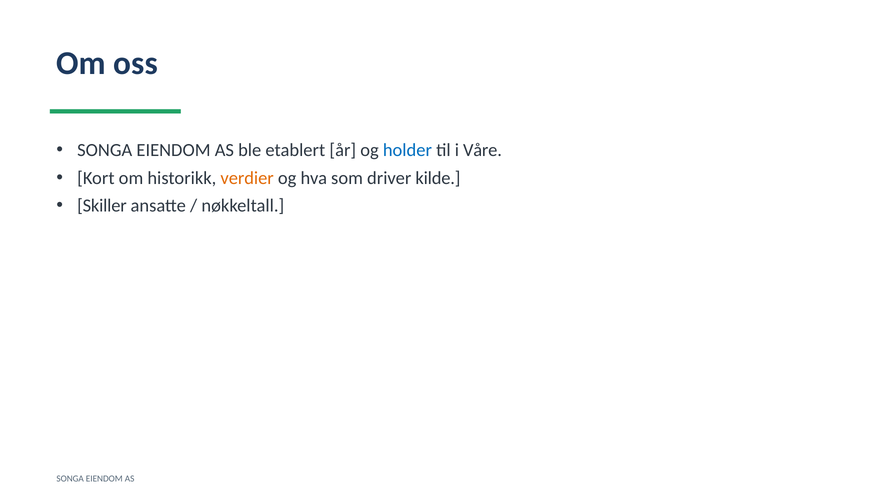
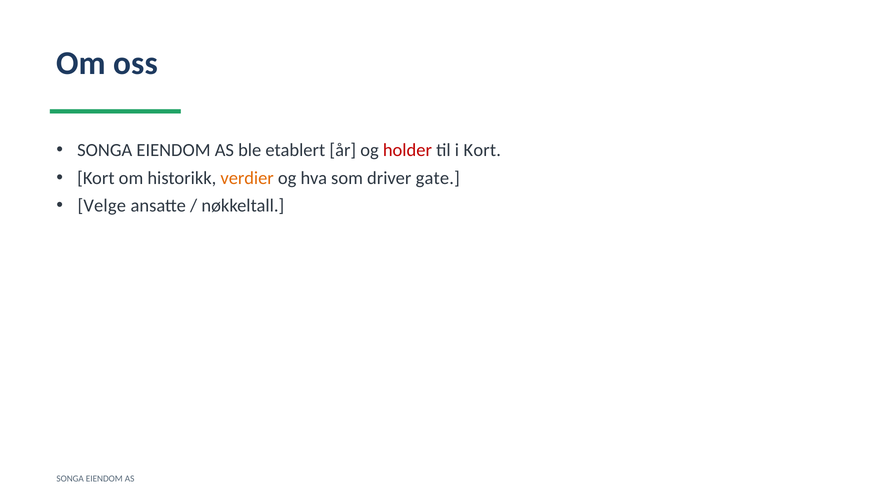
holder colour: blue -> red
i Våre: Våre -> Kort
kilde: kilde -> gate
Skiller: Skiller -> Velge
